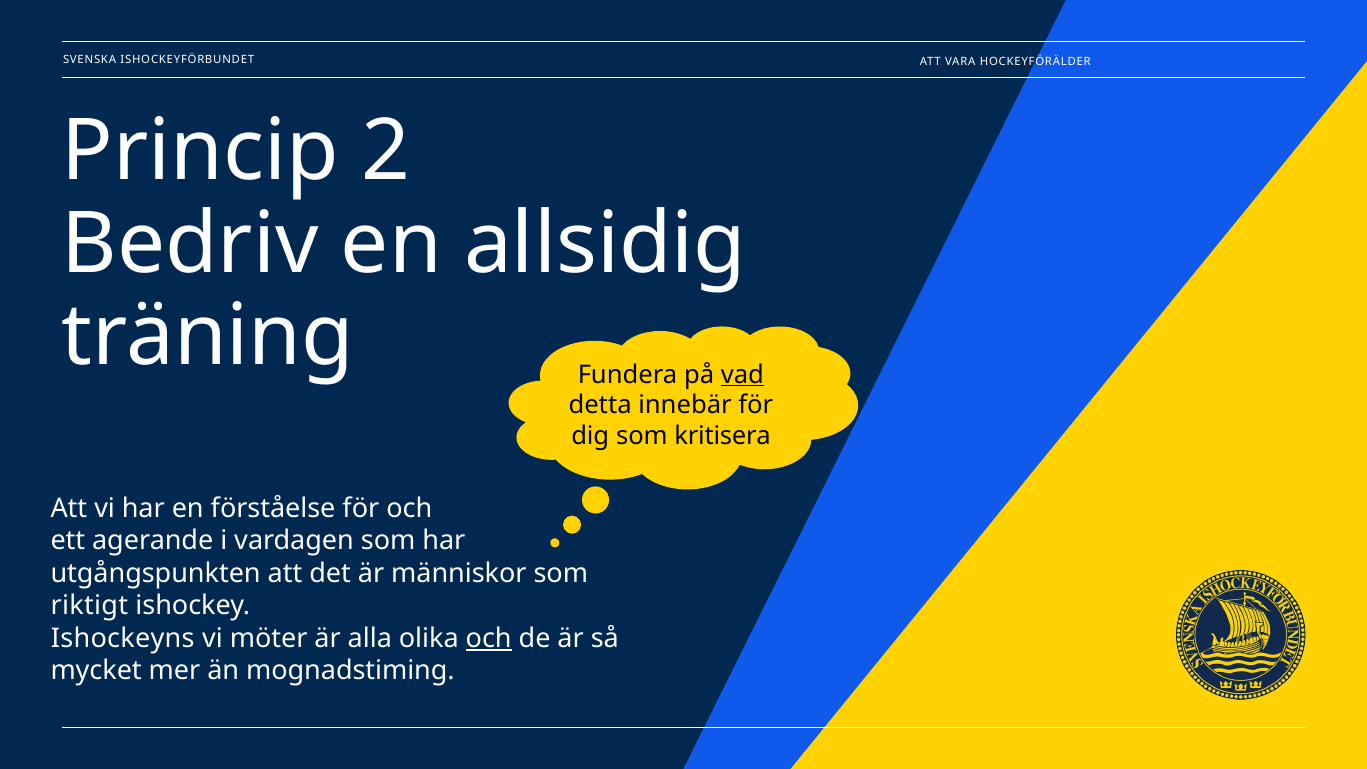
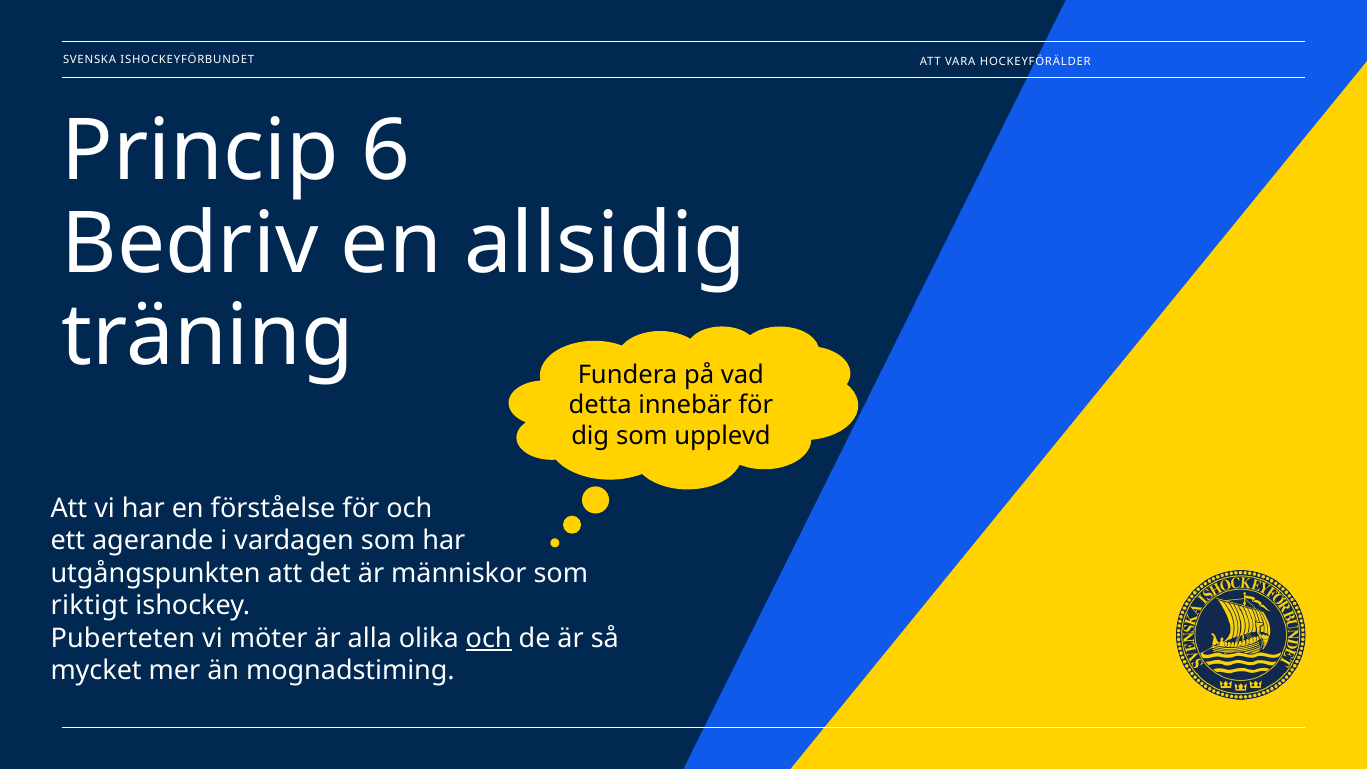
2: 2 -> 6
vad underline: present -> none
kritisera: kritisera -> upplevd
Ishockeyns: Ishockeyns -> Puberteten
